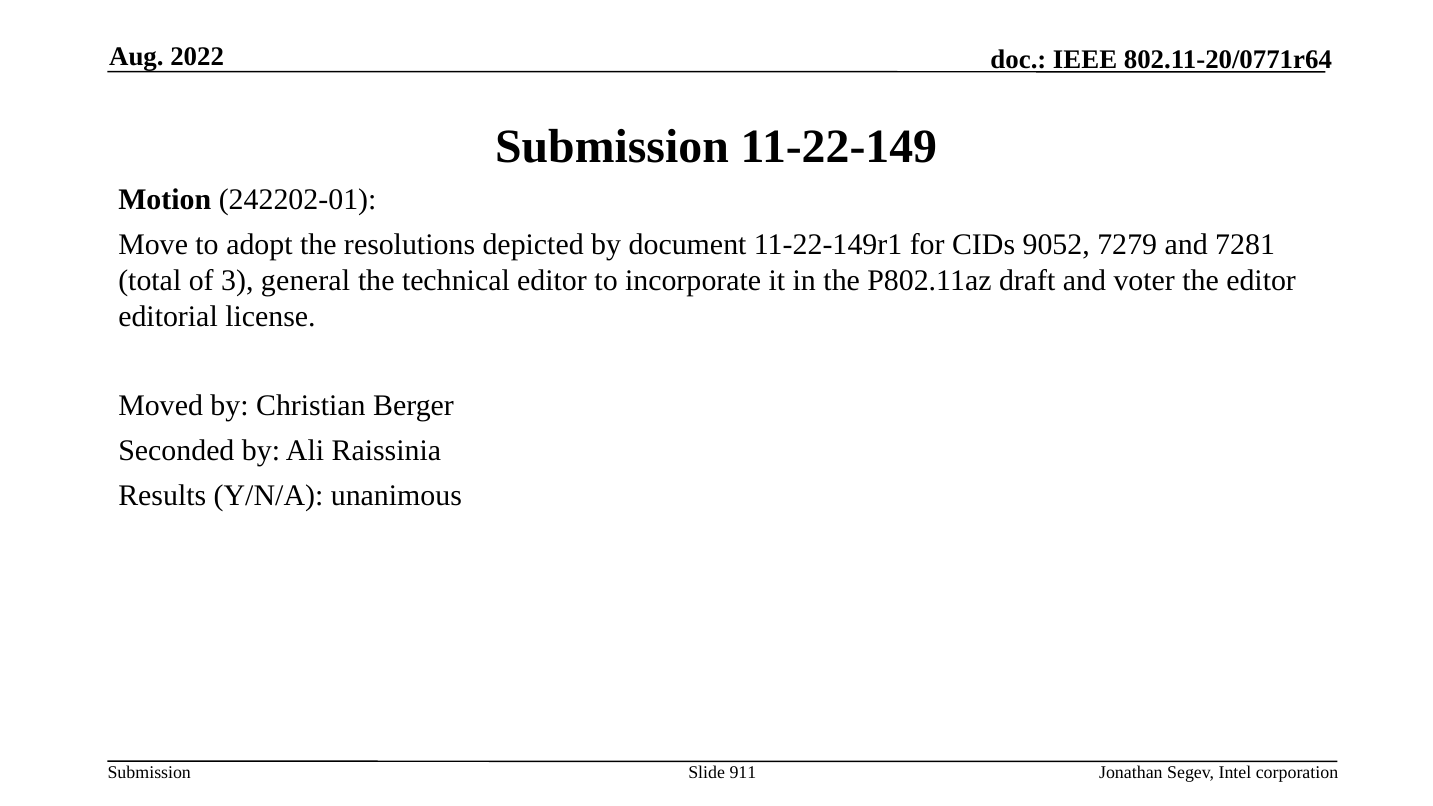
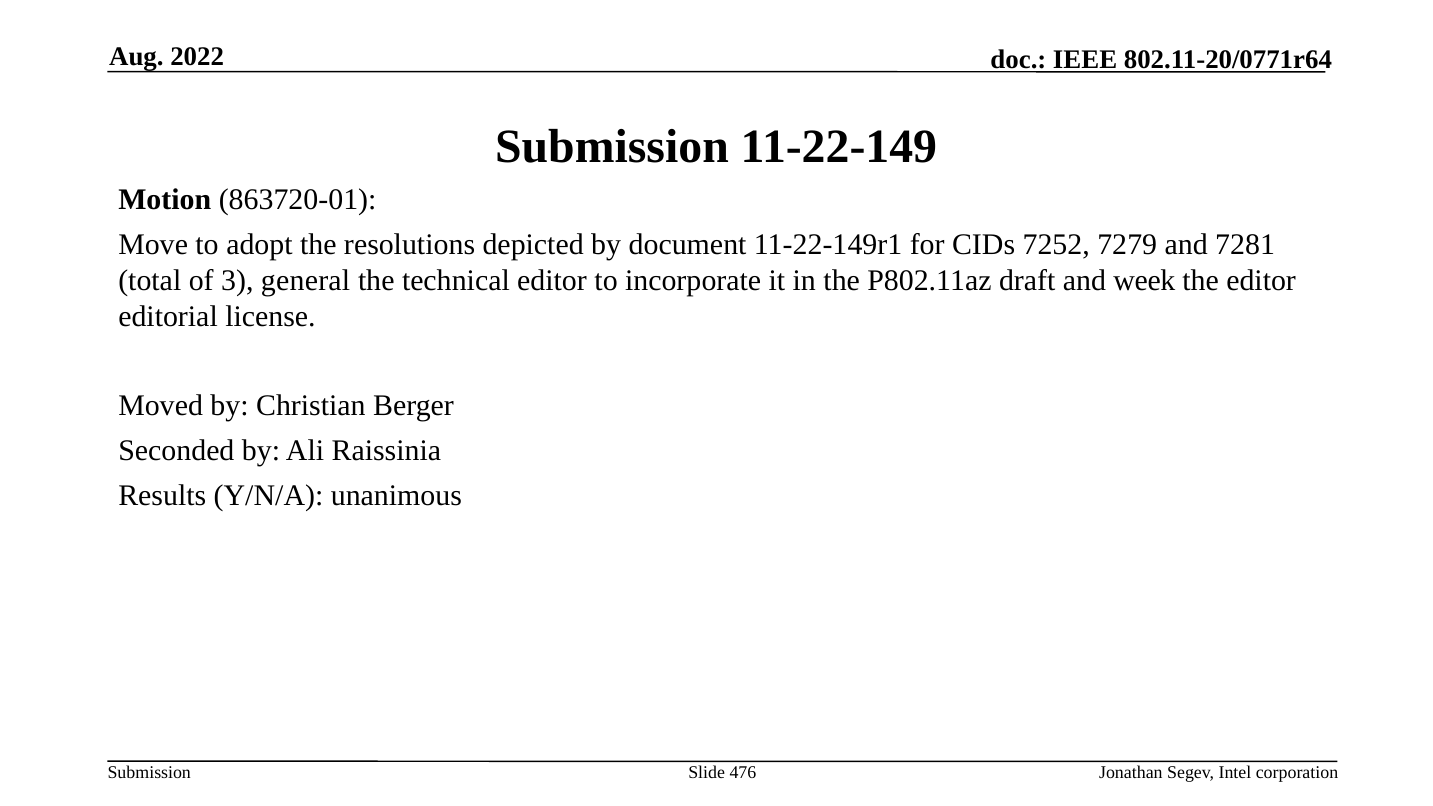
242202-01: 242202-01 -> 863720-01
9052: 9052 -> 7252
voter: voter -> week
911: 911 -> 476
